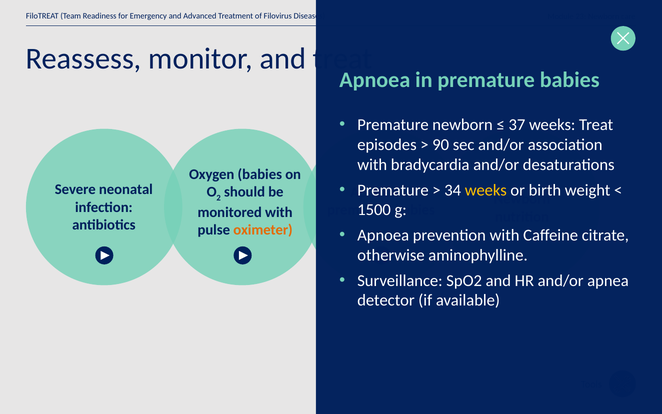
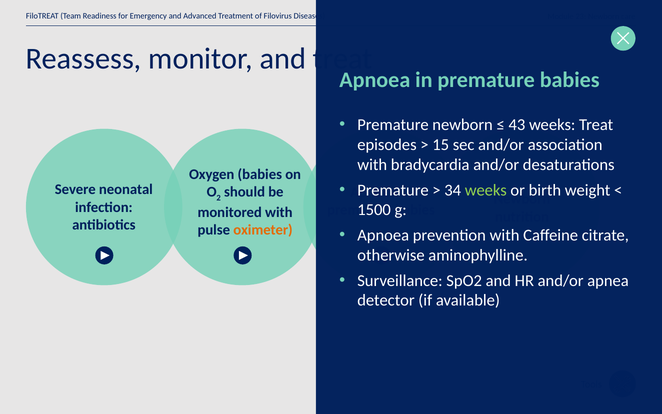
37: 37 -> 43
90: 90 -> 15
weeks at (486, 190) colour: yellow -> light green
